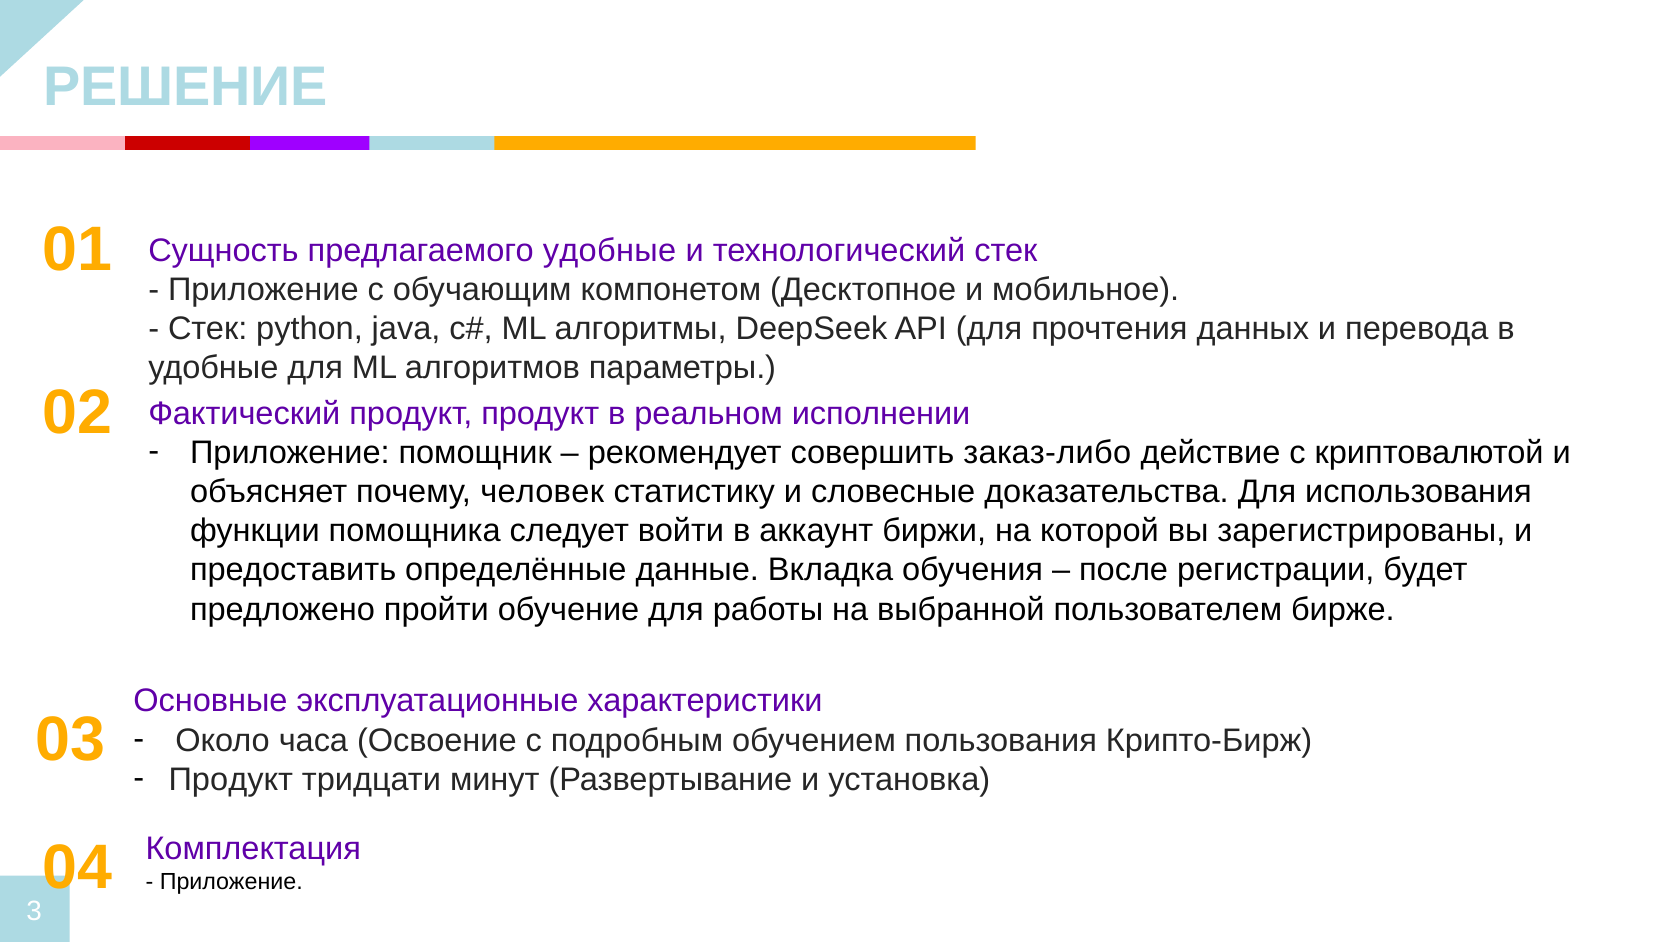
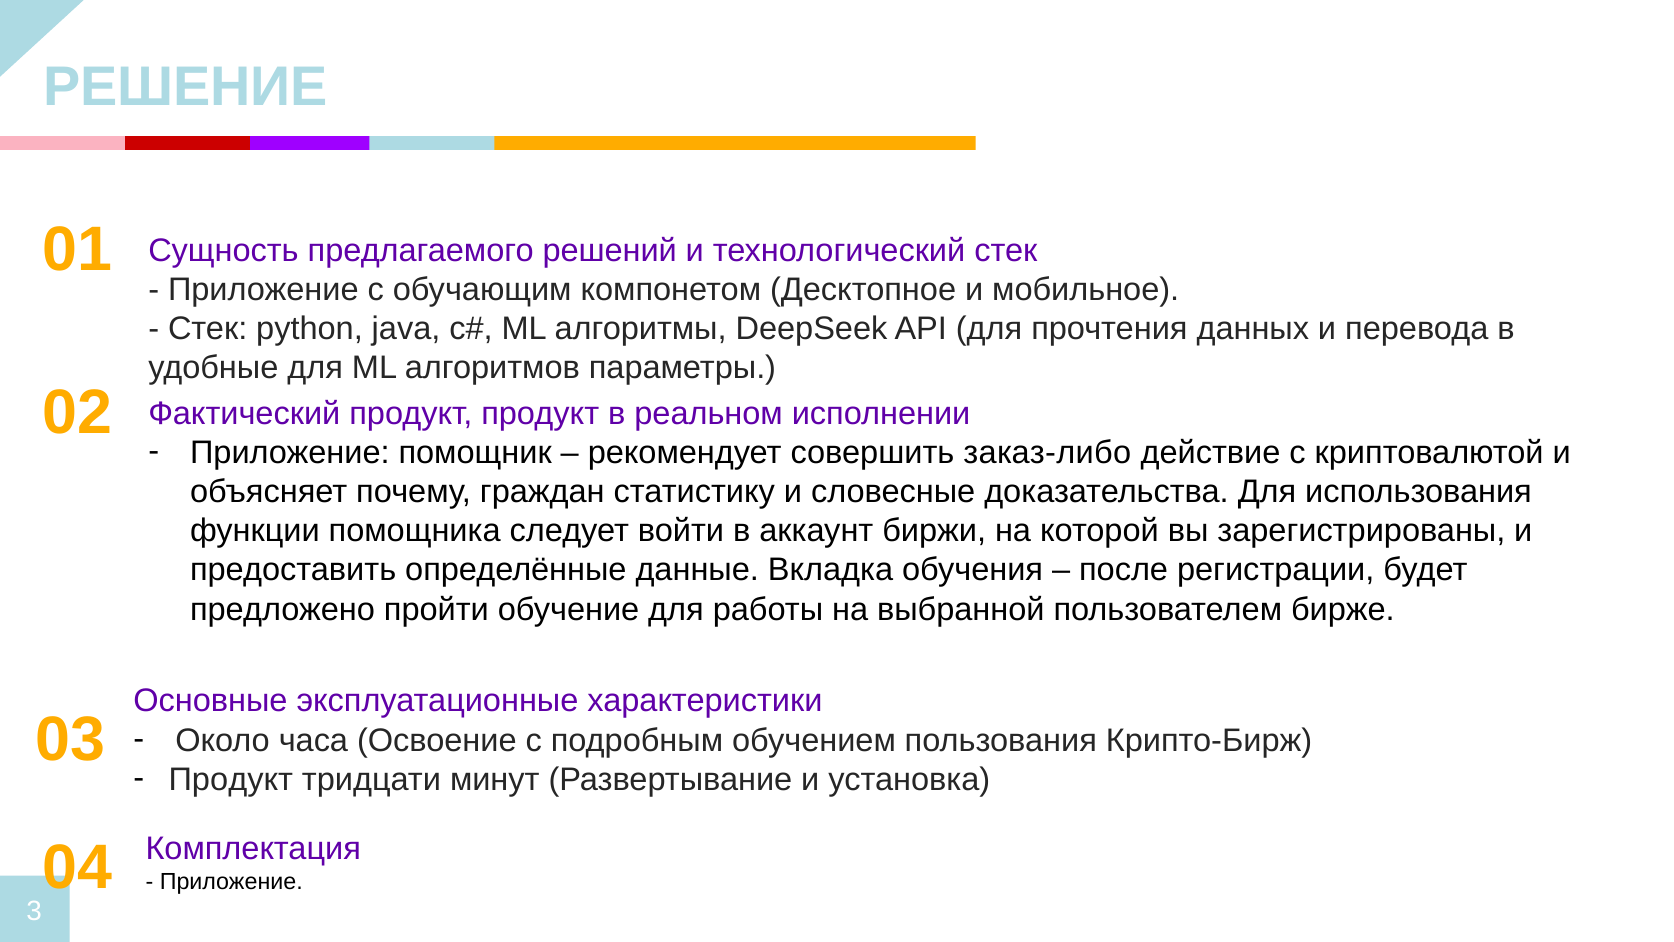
предлагаемого удобные: удобные -> решений
человек: человек -> граждан
